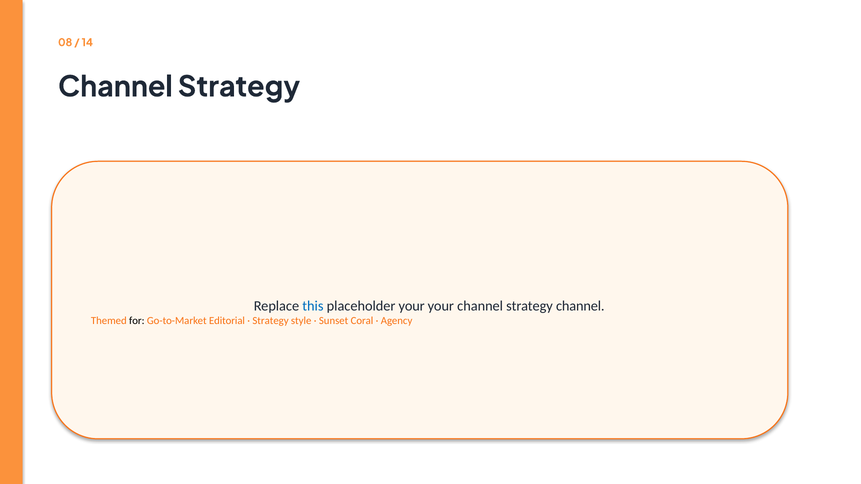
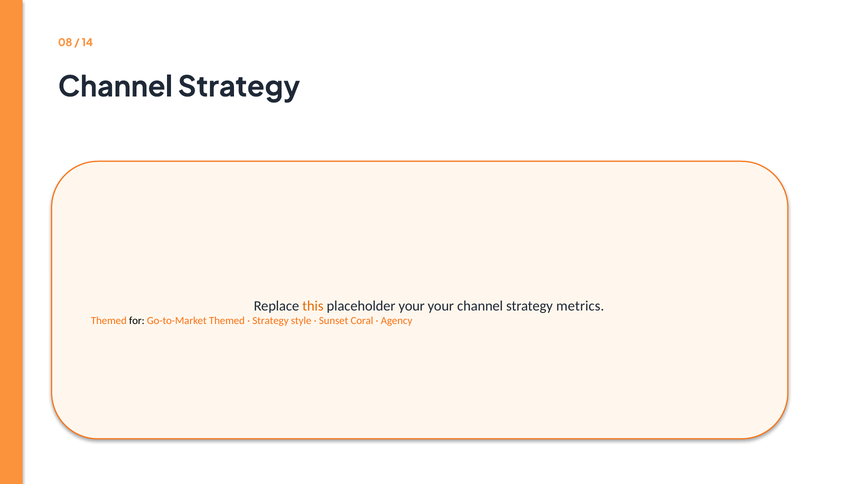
this colour: blue -> orange
strategy channel: channel -> metrics
Go-to-Market Editorial: Editorial -> Themed
